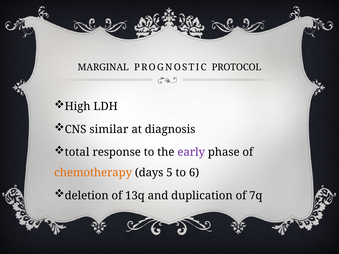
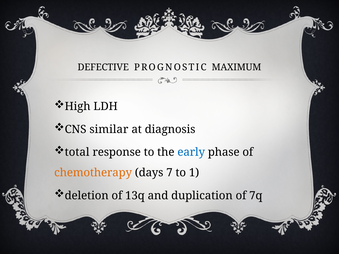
MARGINAL: MARGINAL -> DEFECTIVE
PROTOCOL: PROTOCOL -> MAXIMUM
early colour: purple -> blue
5: 5 -> 7
6: 6 -> 1
